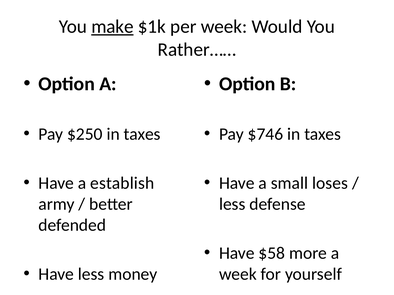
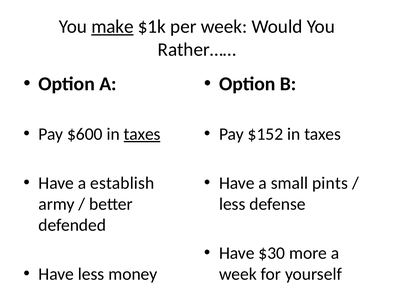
$250: $250 -> $600
taxes at (142, 134) underline: none -> present
$746: $746 -> $152
loses: loses -> pints
$58: $58 -> $30
